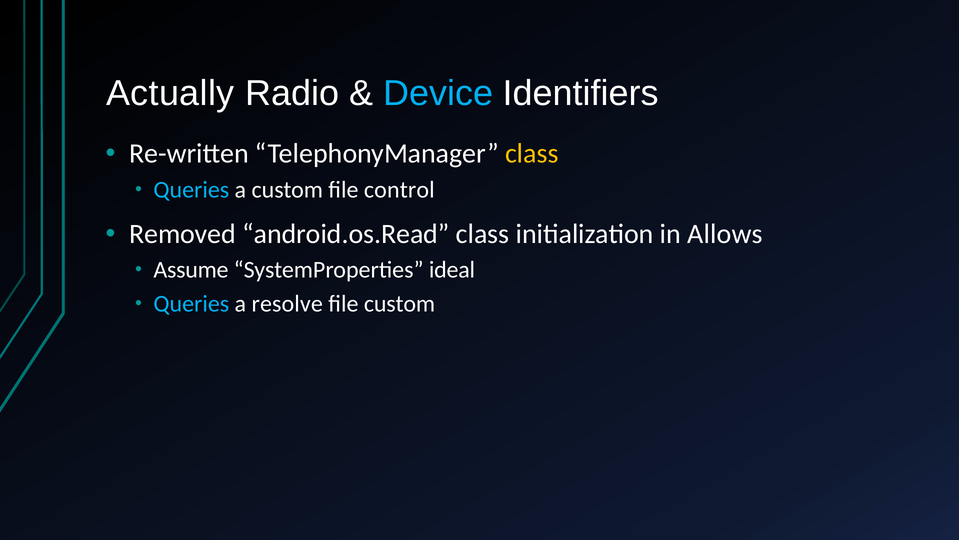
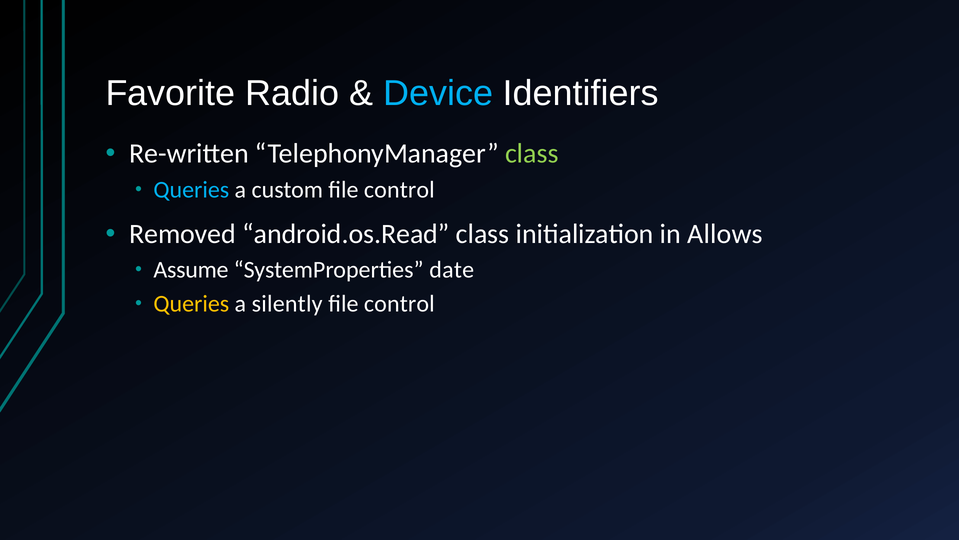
Actually: Actually -> Favorite
class at (532, 154) colour: yellow -> light green
ideal: ideal -> date
Queries at (191, 304) colour: light blue -> yellow
resolve: resolve -> silently
custom at (399, 304): custom -> control
